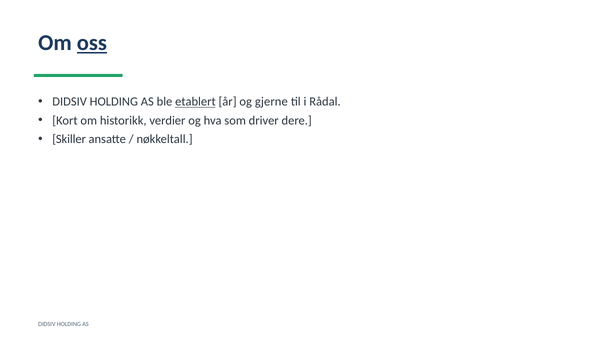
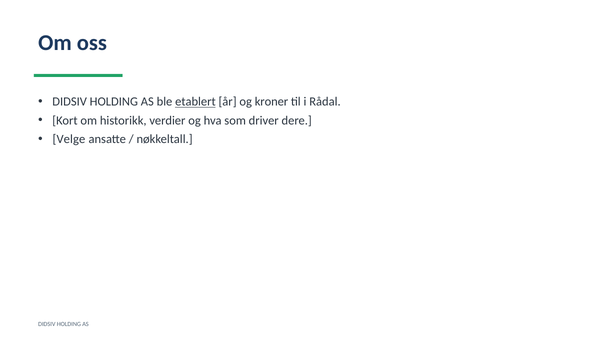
oss underline: present -> none
gjerne: gjerne -> kroner
Skiller: Skiller -> Velge
